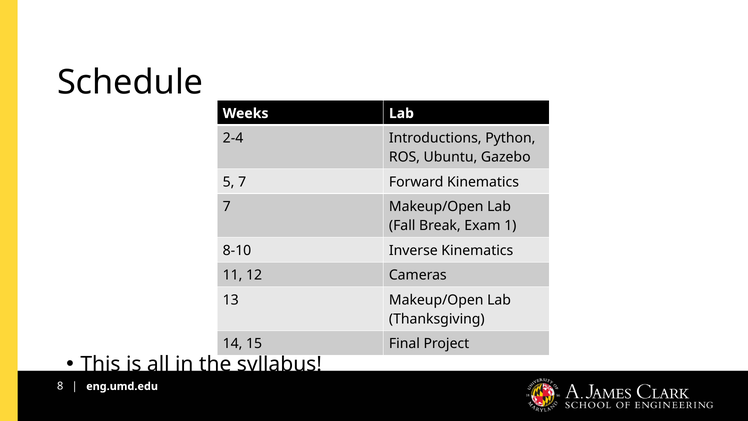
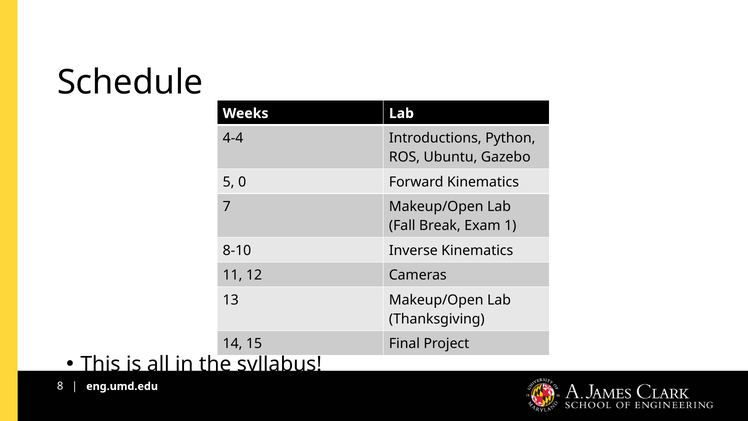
2-4: 2-4 -> 4-4
5 7: 7 -> 0
